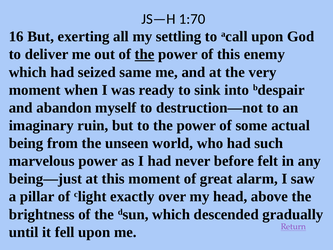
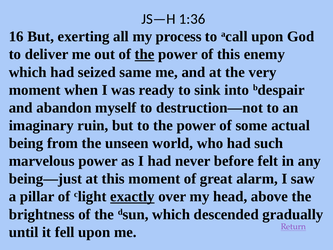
1:70: 1:70 -> 1:36
settling: settling -> process
exactly underline: none -> present
